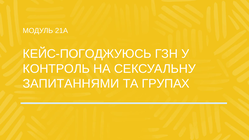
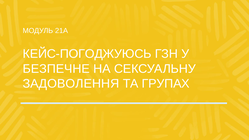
КОНТРОЛЬ: КОНТРОЛЬ -> БЕЗПЕЧНЕ
ЗАПИТАННЯМИ: ЗАПИТАННЯМИ -> ЗАДОВОЛЕННЯ
